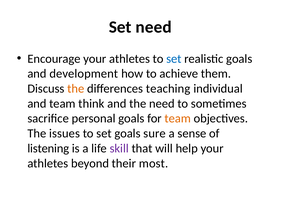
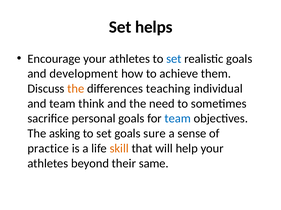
Set need: need -> helps
team at (178, 119) colour: orange -> blue
issues: issues -> asking
listening: listening -> practice
skill colour: purple -> orange
most: most -> same
